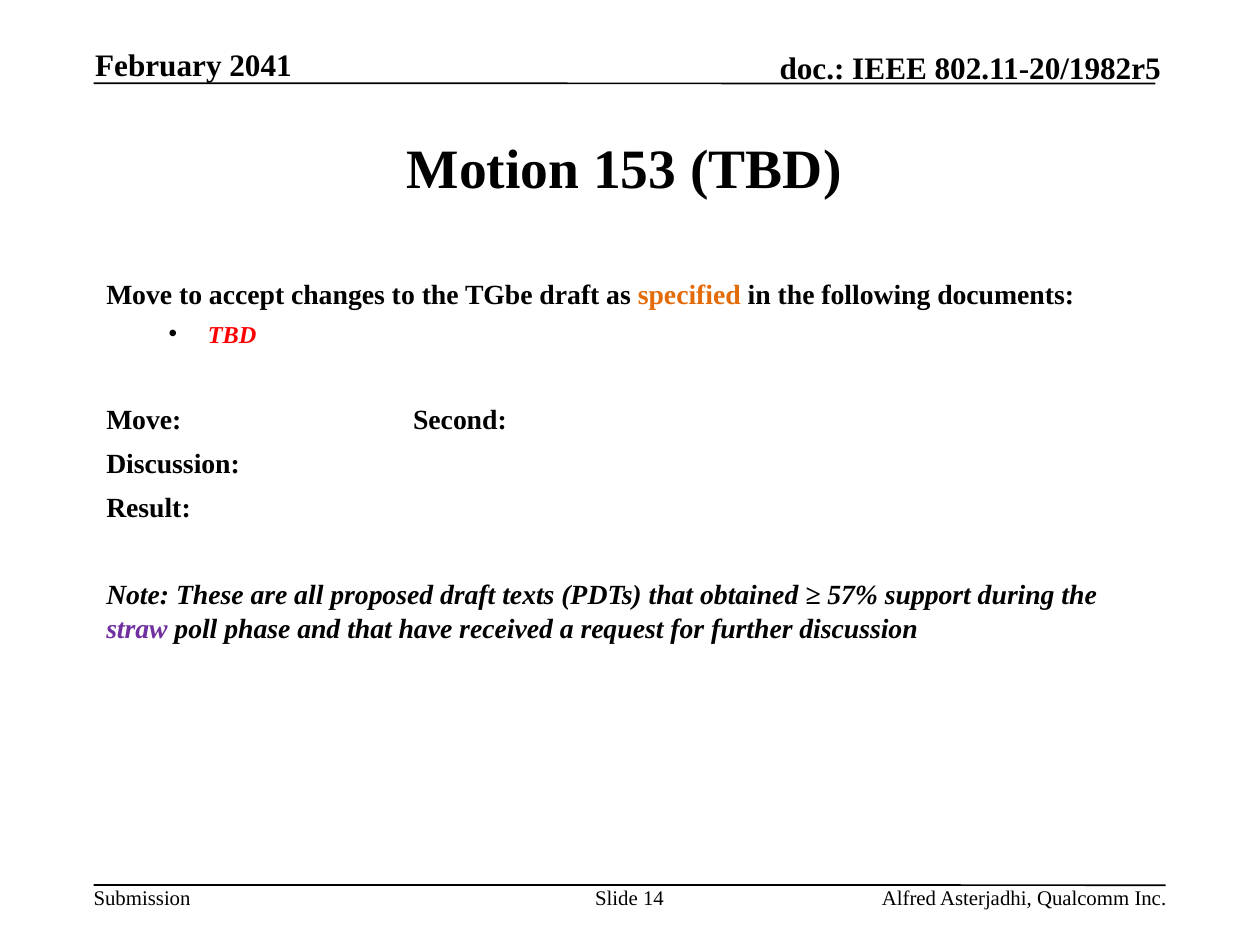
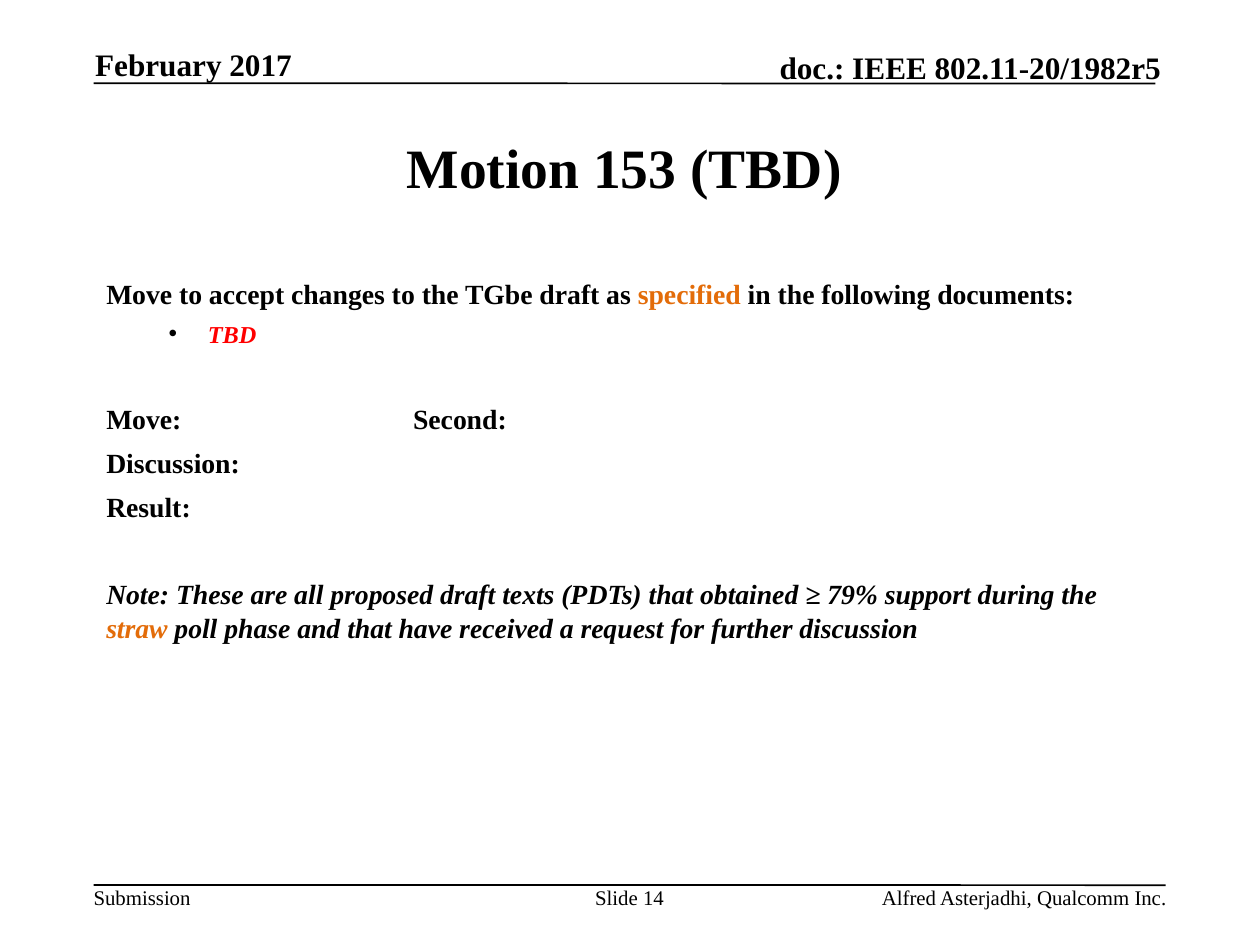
2041: 2041 -> 2017
57%: 57% -> 79%
straw colour: purple -> orange
